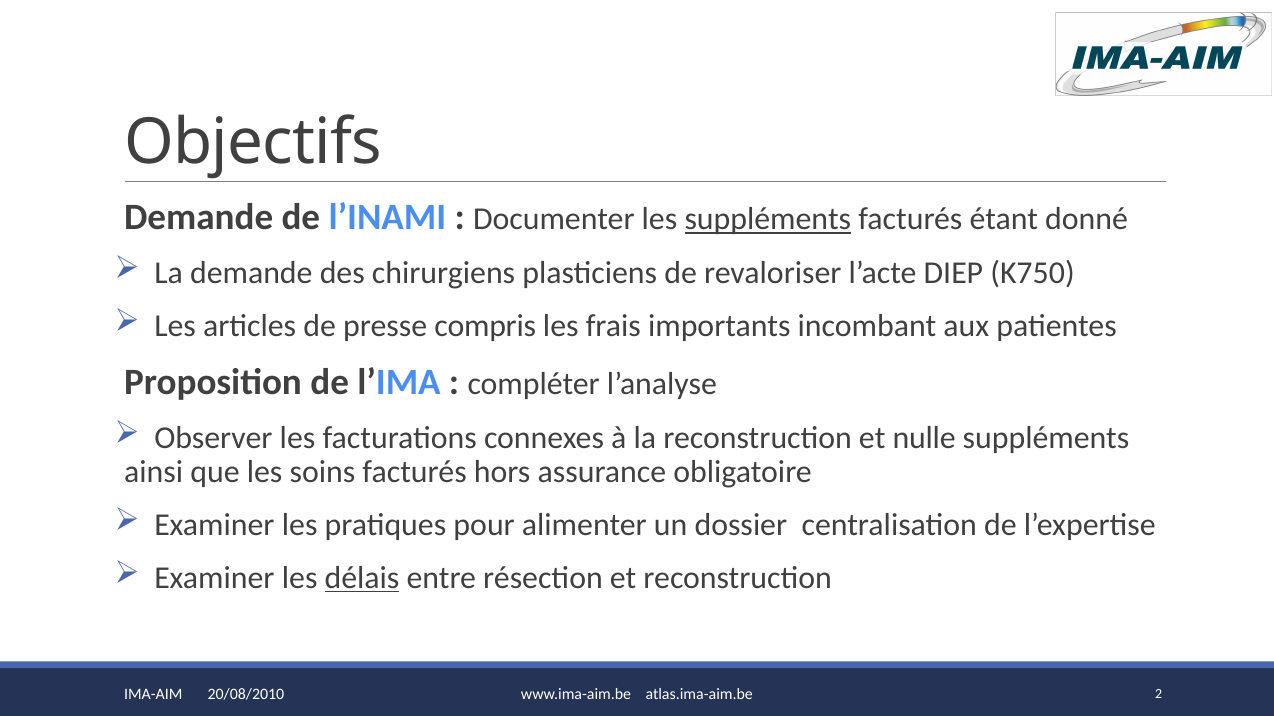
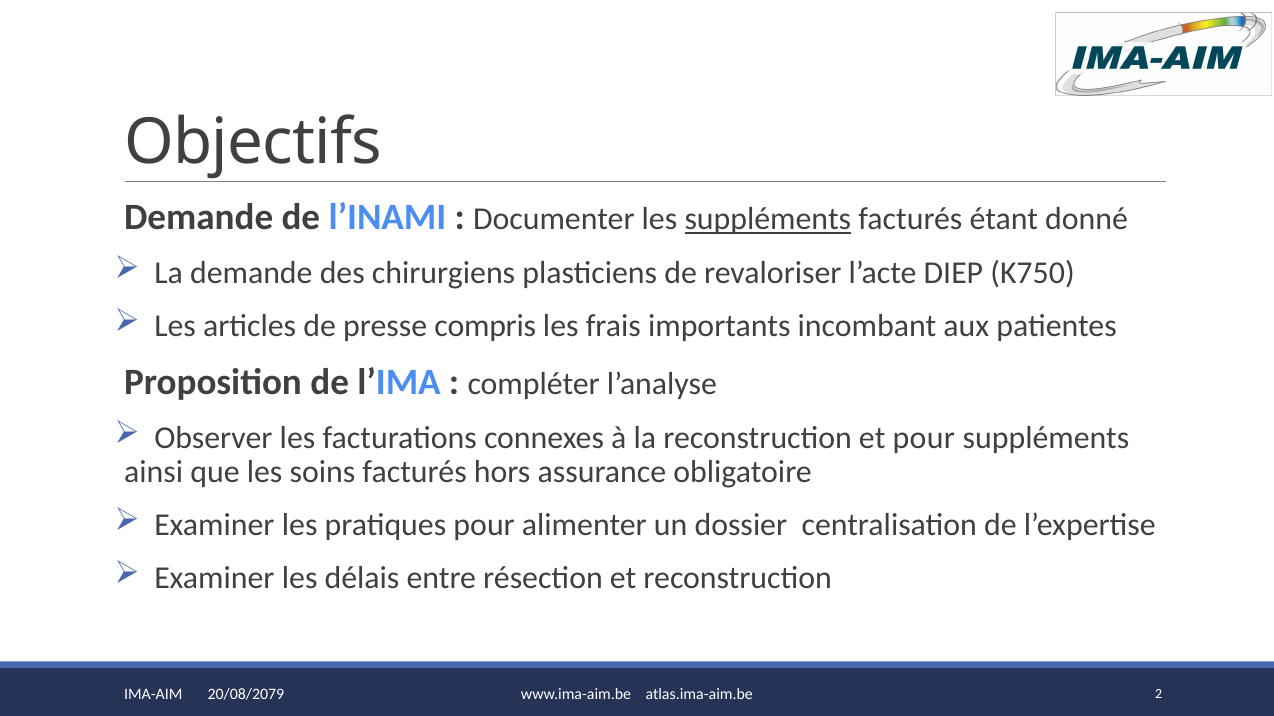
et nulle: nulle -> pour
délais underline: present -> none
20/08/2010: 20/08/2010 -> 20/08/2079
